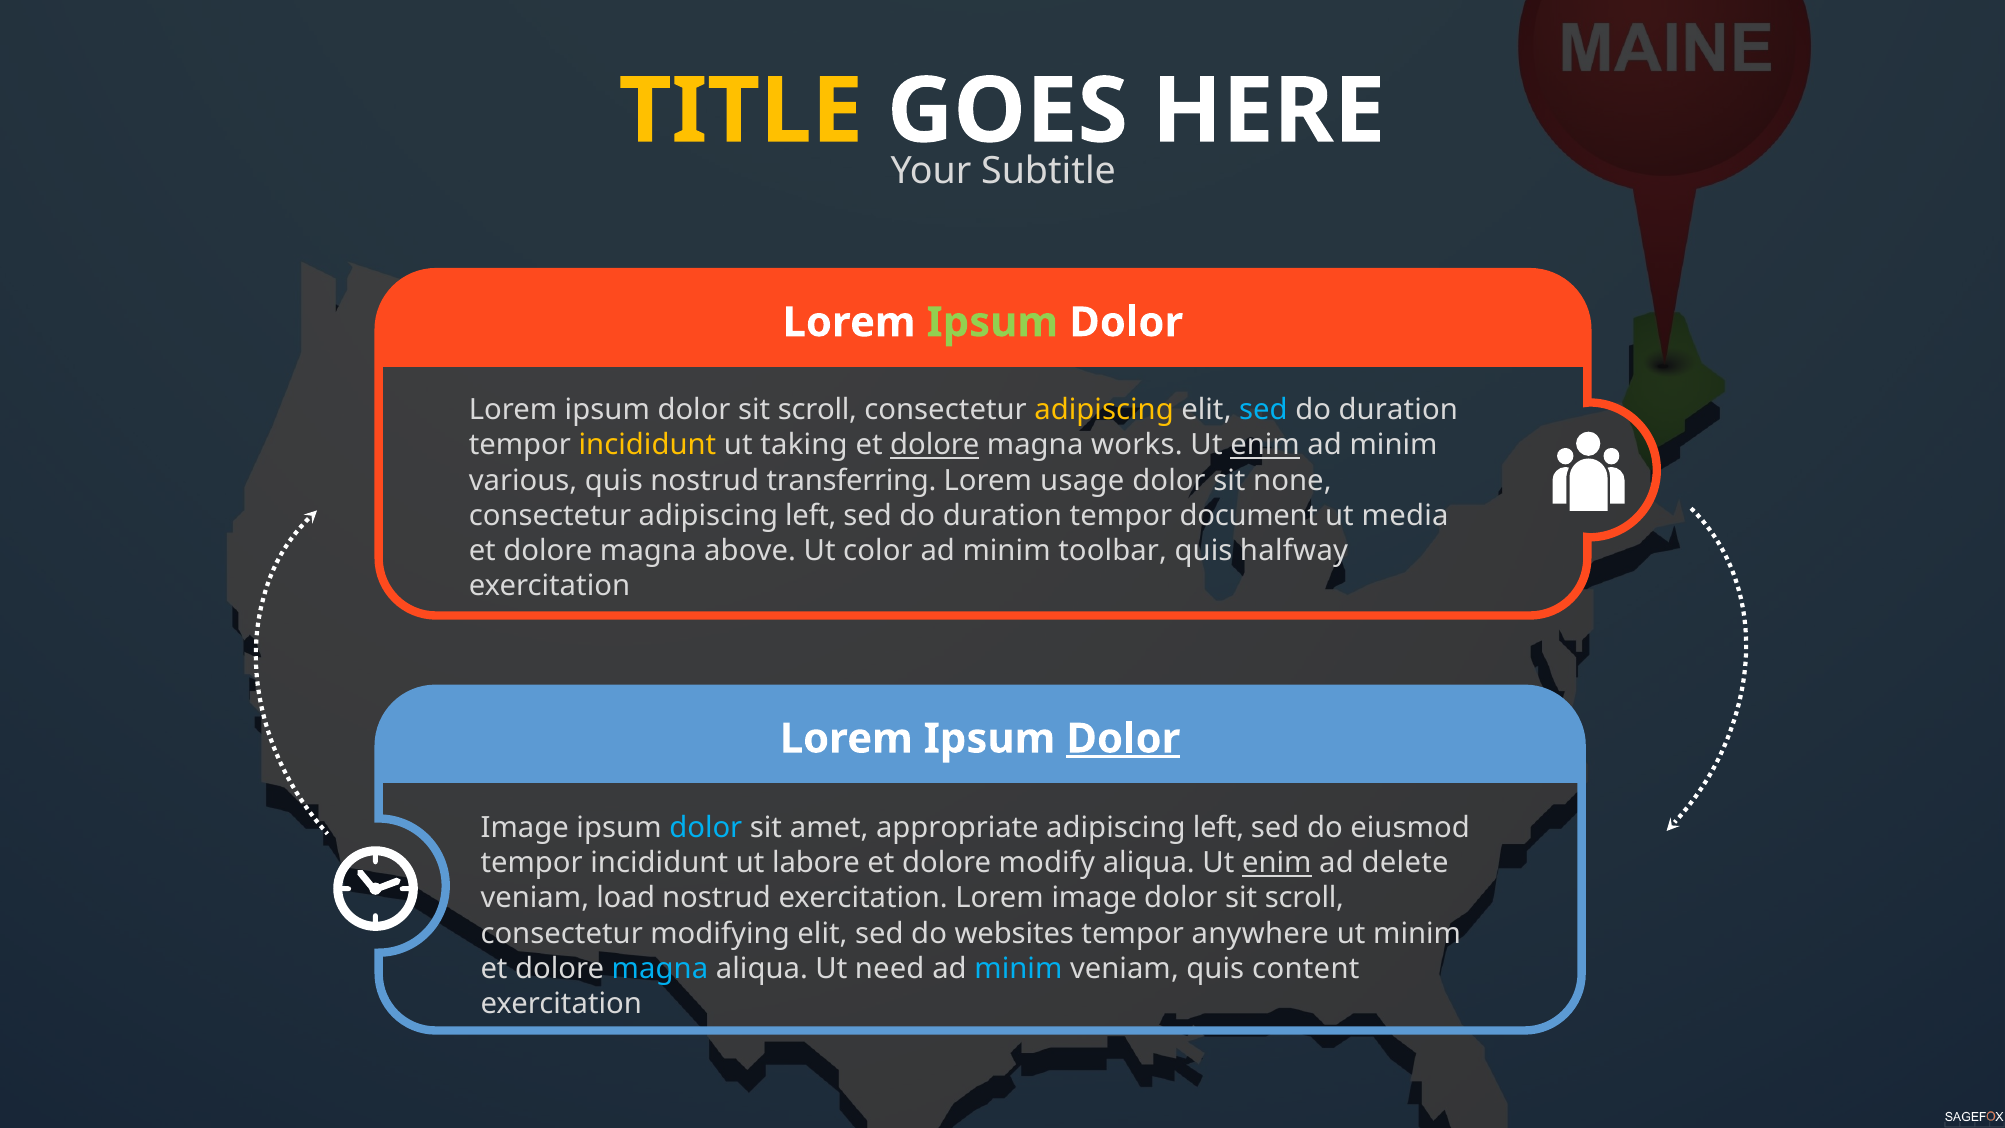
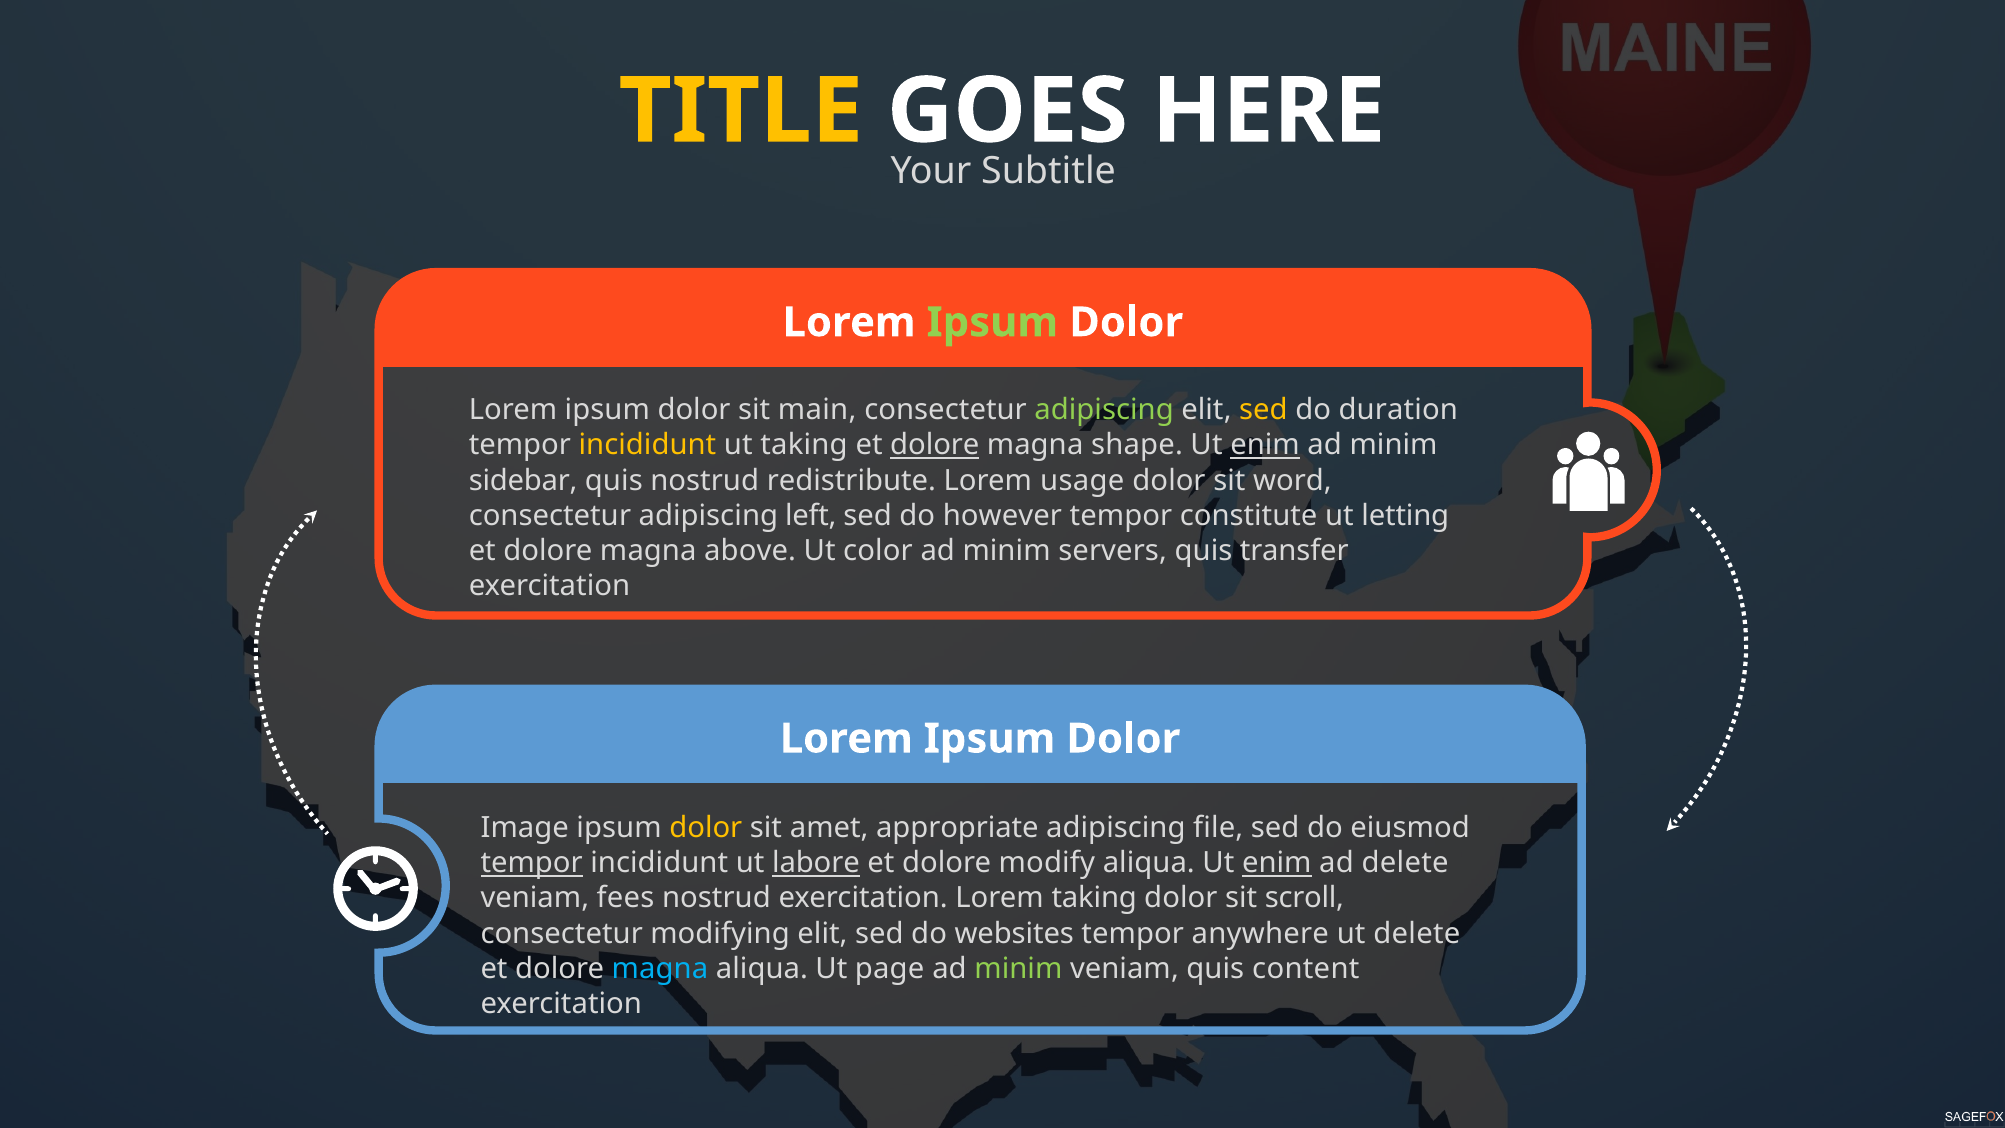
ipsum dolor sit scroll: scroll -> main
adipiscing at (1104, 410) colour: yellow -> light green
sed at (1263, 410) colour: light blue -> yellow
works: works -> shape
various: various -> sidebar
transferring: transferring -> redistribute
none: none -> word
duration at (1002, 515): duration -> however
document: document -> constitute
media: media -> letting
toolbar: toolbar -> servers
halfway: halfway -> transfer
Dolor at (1123, 739) underline: present -> none
dolor at (706, 828) colour: light blue -> yellow
left at (1218, 828): left -> file
tempor at (532, 863) underline: none -> present
labore underline: none -> present
load: load -> fees
Lorem image: image -> taking
ut minim: minim -> delete
need: need -> page
minim at (1018, 968) colour: light blue -> light green
